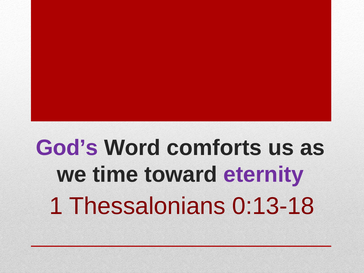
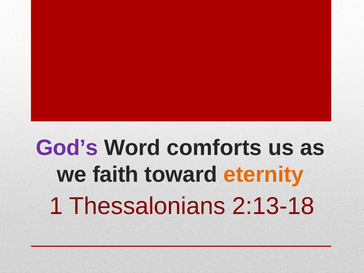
time: time -> faith
eternity colour: purple -> orange
0:13-18: 0:13-18 -> 2:13-18
